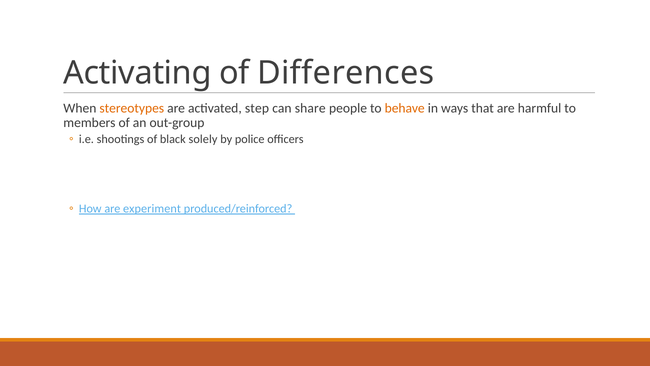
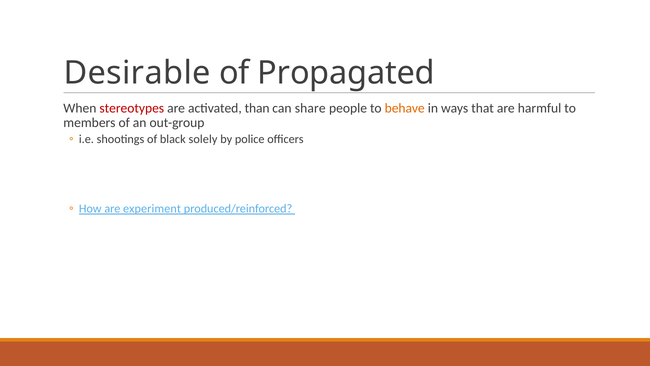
Activating: Activating -> Desirable
Differences: Differences -> Propagated
stereotypes colour: orange -> red
step: step -> than
